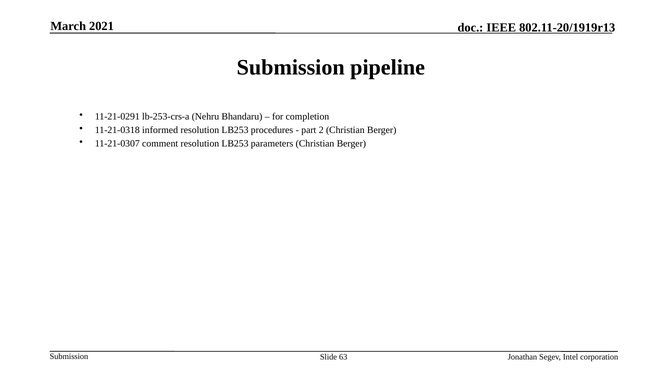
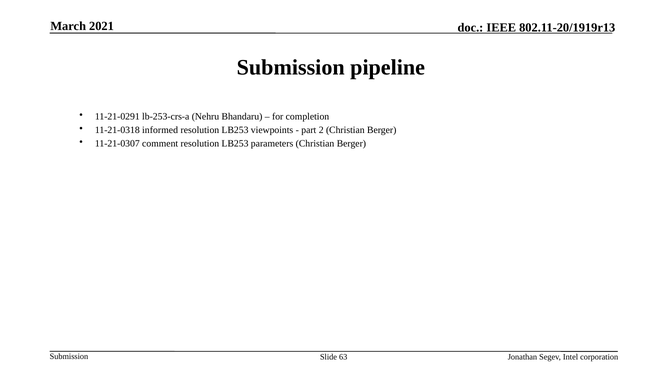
procedures: procedures -> viewpoints
